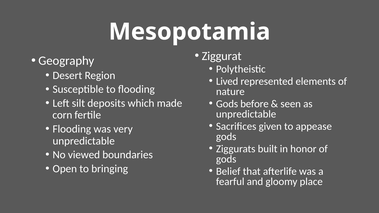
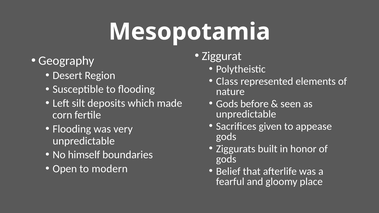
Lived: Lived -> Class
viewed: viewed -> himself
bringing: bringing -> modern
